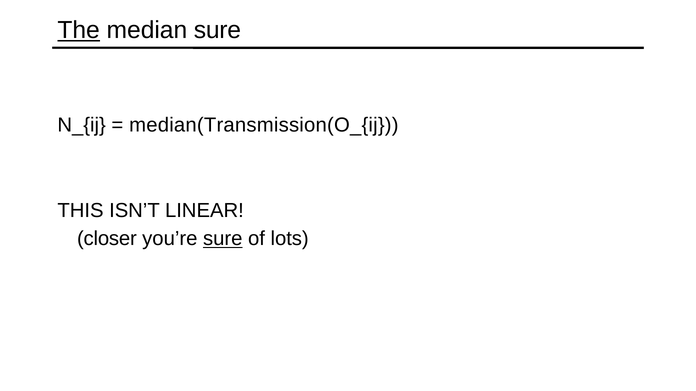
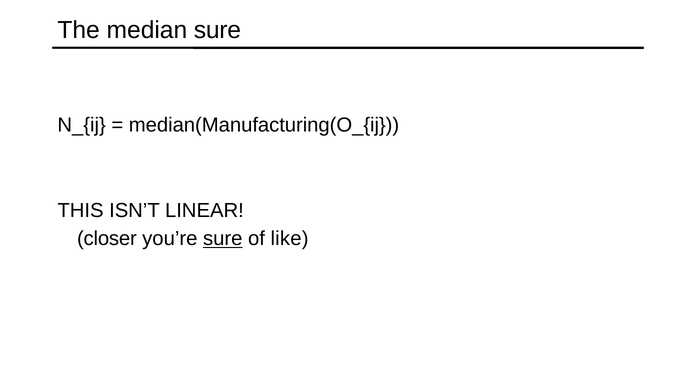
The underline: present -> none
median(Transmission(O_{ij: median(Transmission(O_{ij -> median(Manufacturing(O_{ij
lots: lots -> like
